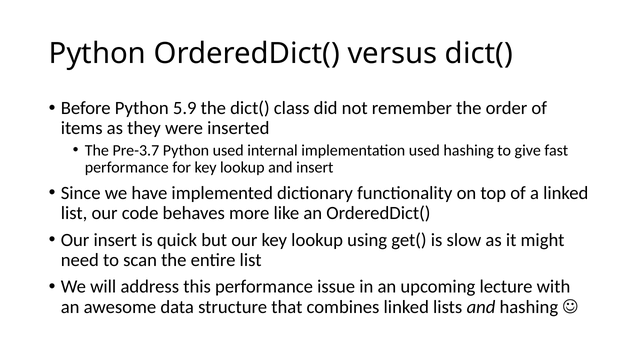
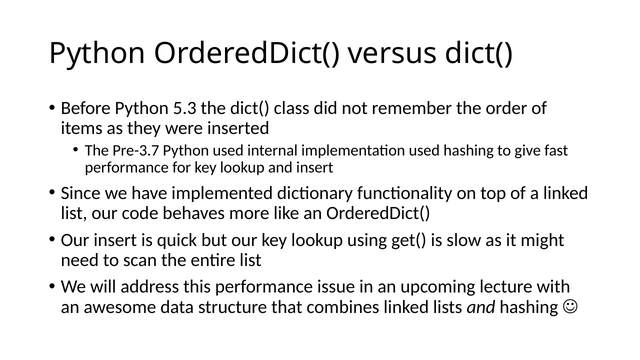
5.9: 5.9 -> 5.3
